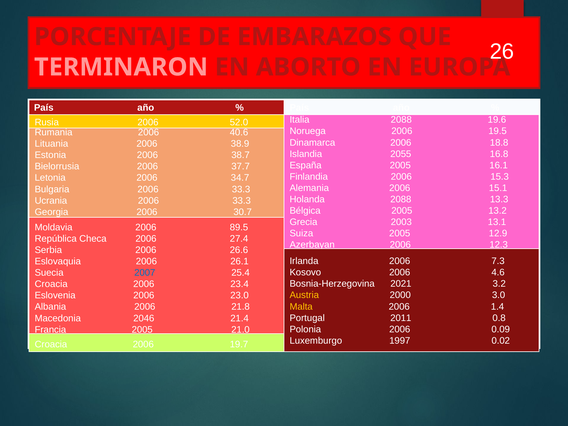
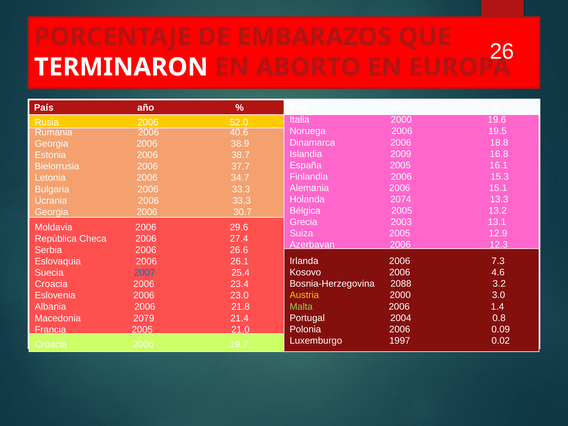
TERMINARON colour: pink -> white
Italia 2088: 2088 -> 2000
Lituania at (51, 144): Lituania -> Georgia
2055: 2055 -> 2009
Holanda 2088: 2088 -> 2074
89.5: 89.5 -> 29.6
2021: 2021 -> 2088
Malta colour: yellow -> light green
2011: 2011 -> 2004
2046: 2046 -> 2079
